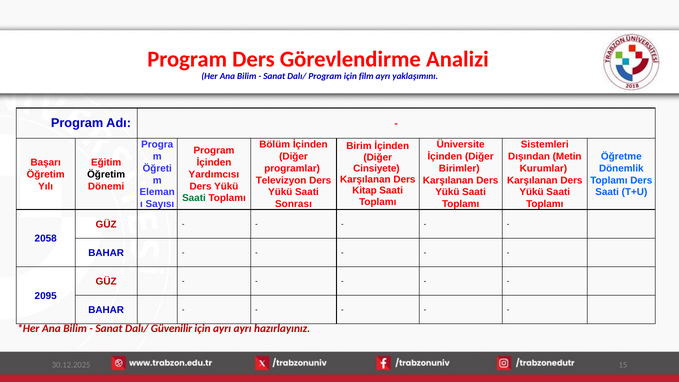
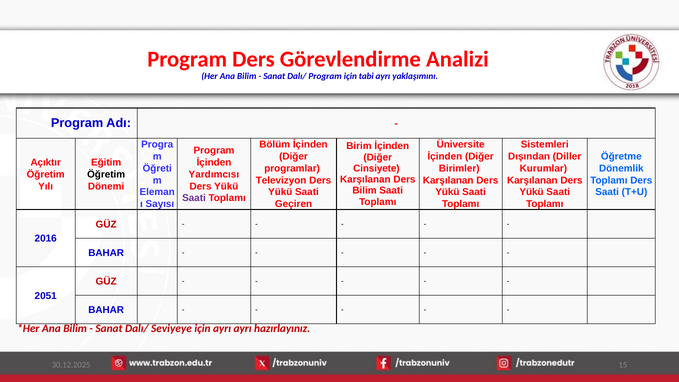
film: film -> tabi
Metin: Metin -> Diller
Başarı: Başarı -> Açıktır
Kitap at (365, 191): Kitap -> Bilim
Saati at (194, 198) colour: green -> purple
Sonrası: Sonrası -> Geçiren
2058: 2058 -> 2016
2095: 2095 -> 2051
Güvenilir: Güvenilir -> Seviyeye
